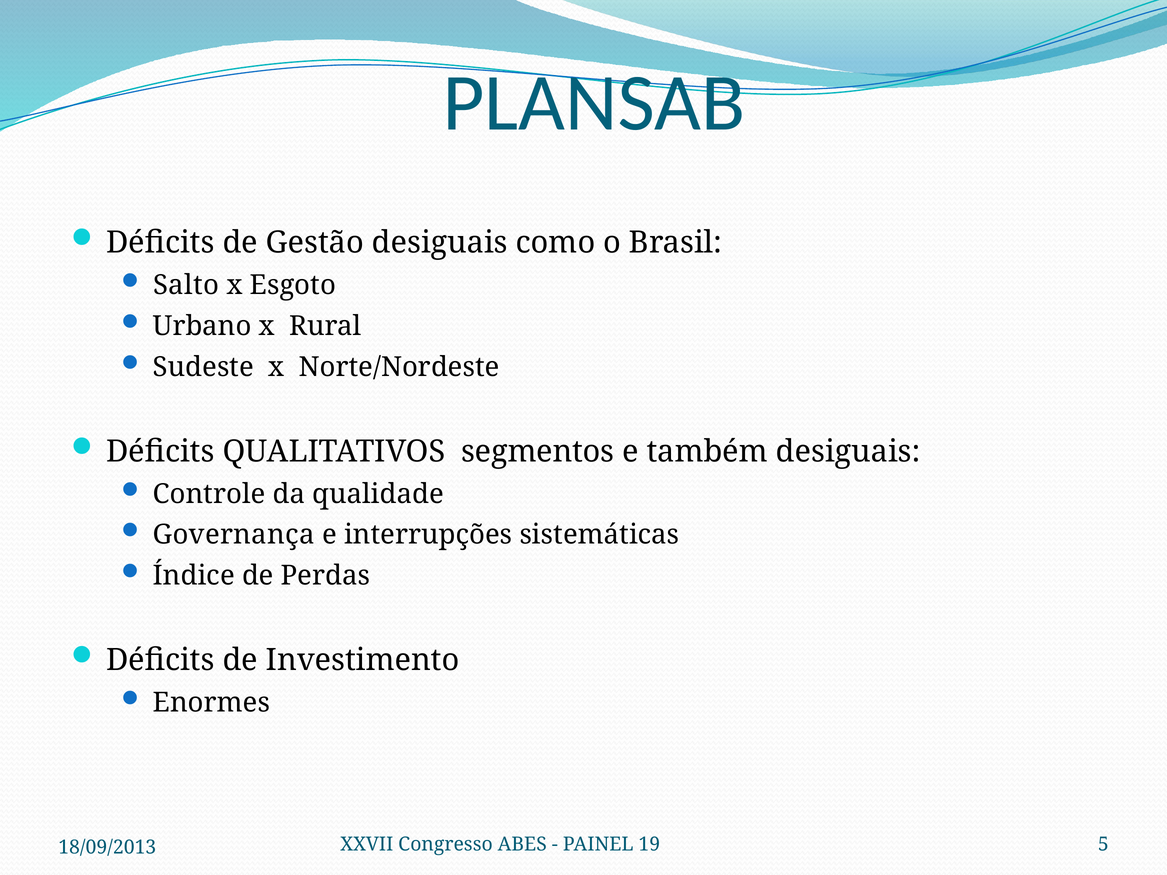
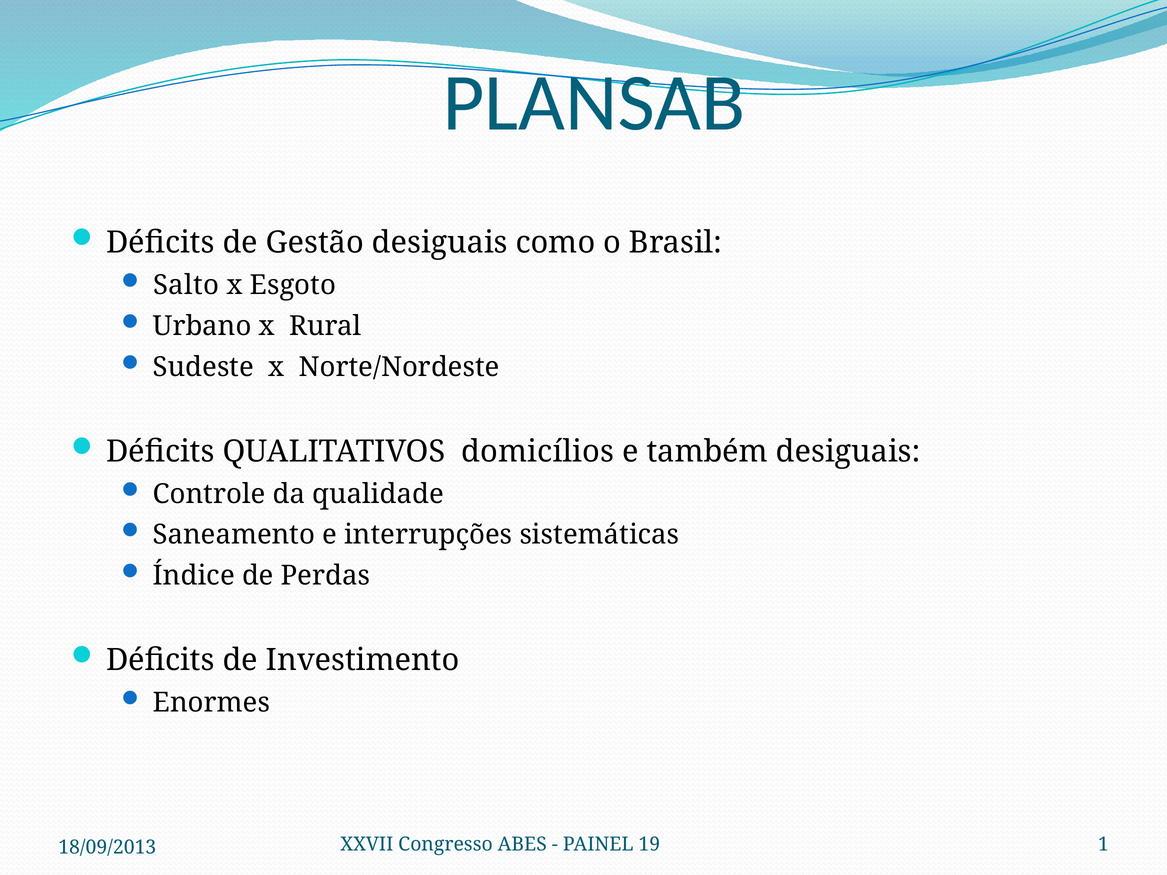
segmentos: segmentos -> domicílios
Governança: Governança -> Saneamento
5: 5 -> 1
